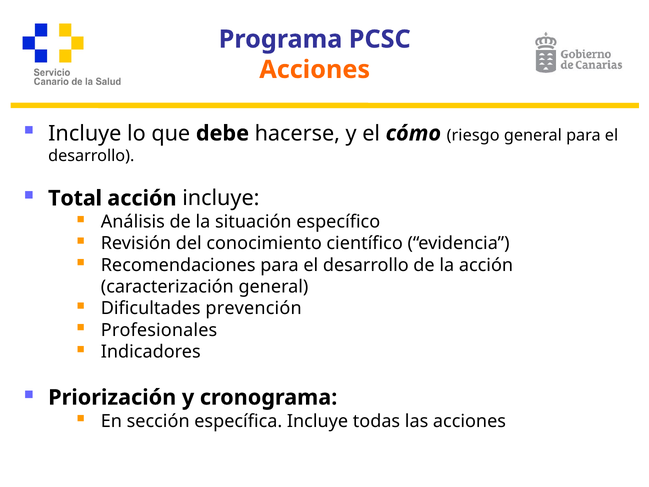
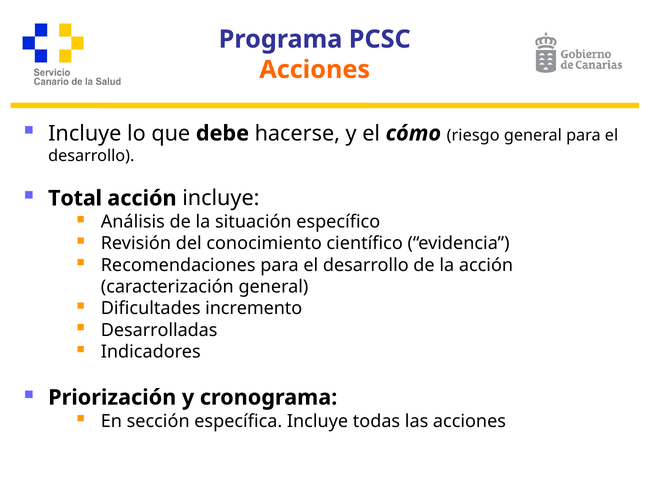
prevención: prevención -> incremento
Profesionales: Profesionales -> Desarrolladas
